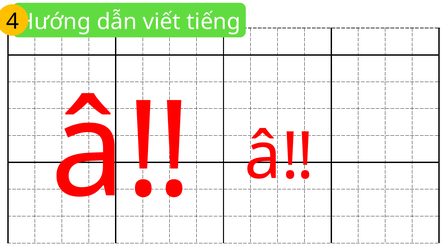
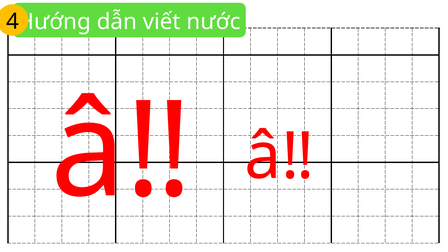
tiếng: tiếng -> nước
